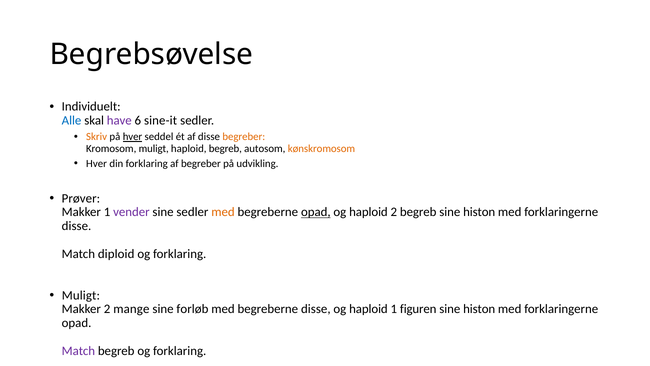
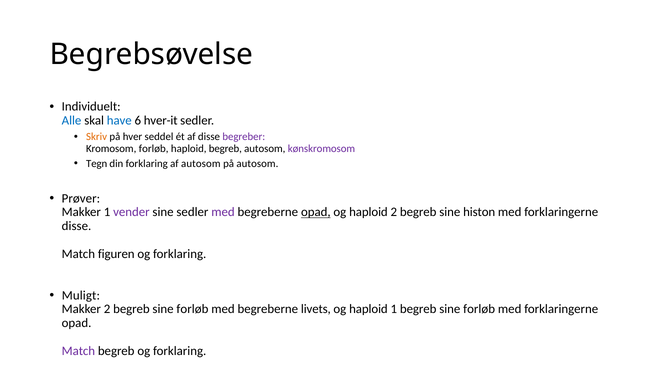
have colour: purple -> blue
sine-it: sine-it -> hver-it
hver at (132, 137) underline: present -> none
begreber at (244, 137) colour: orange -> purple
Kromosom muligt: muligt -> forløb
kønskromosom colour: orange -> purple
Hver at (97, 163): Hver -> Tegn
af begreber: begreber -> autosom
på udvikling: udvikling -> autosom
med at (223, 212) colour: orange -> purple
diploid: diploid -> figuren
Makker 2 mange: mange -> begreb
begreberne disse: disse -> livets
1 figuren: figuren -> begreb
histon at (479, 309): histon -> forløb
